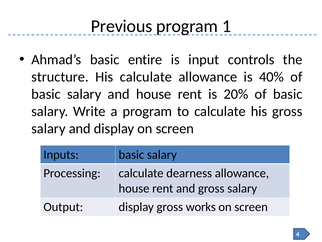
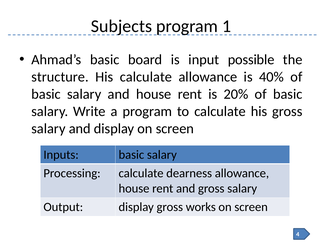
Previous: Previous -> Subjects
entire: entire -> board
controls: controls -> possible
